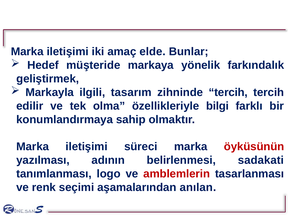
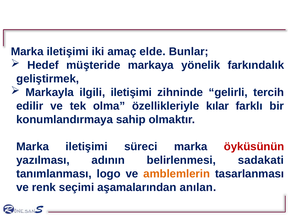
ilgili tasarım: tasarım -> iletişimi
zihninde tercih: tercih -> gelirli
bilgi: bilgi -> kılar
amblemlerin colour: red -> orange
